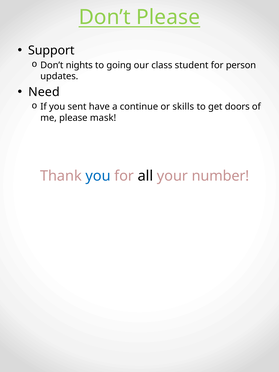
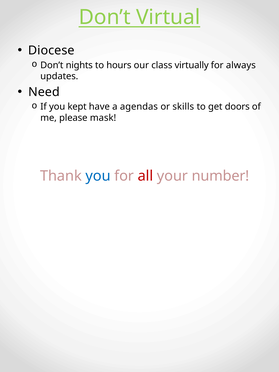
Don’t Please: Please -> Virtual
Support: Support -> Diocese
going: going -> hours
student: student -> virtually
person: person -> always
sent: sent -> kept
continue: continue -> agendas
all colour: black -> red
